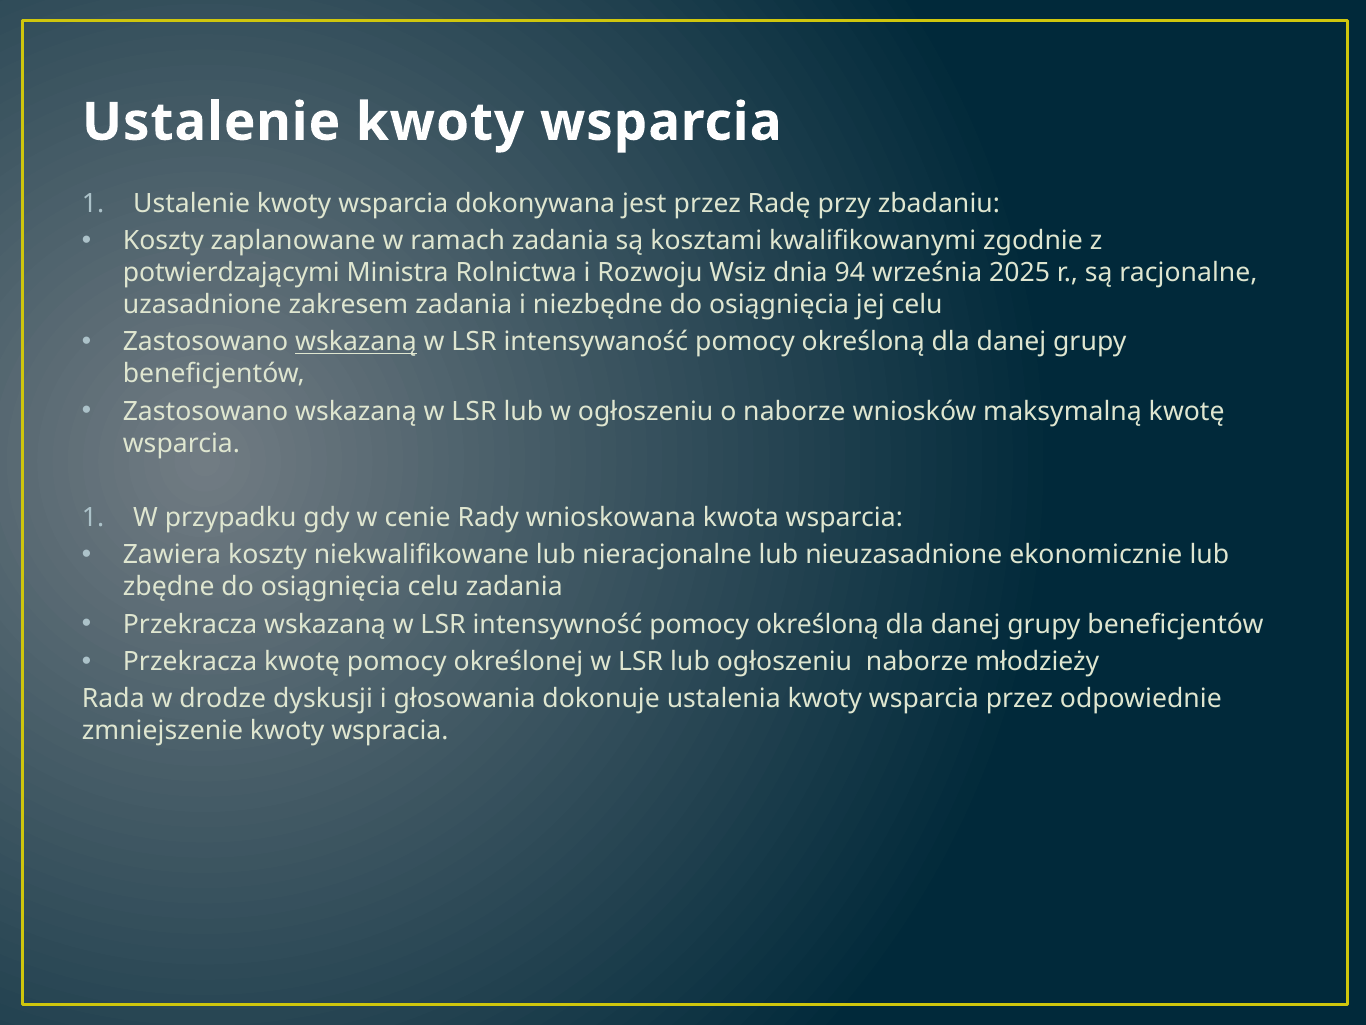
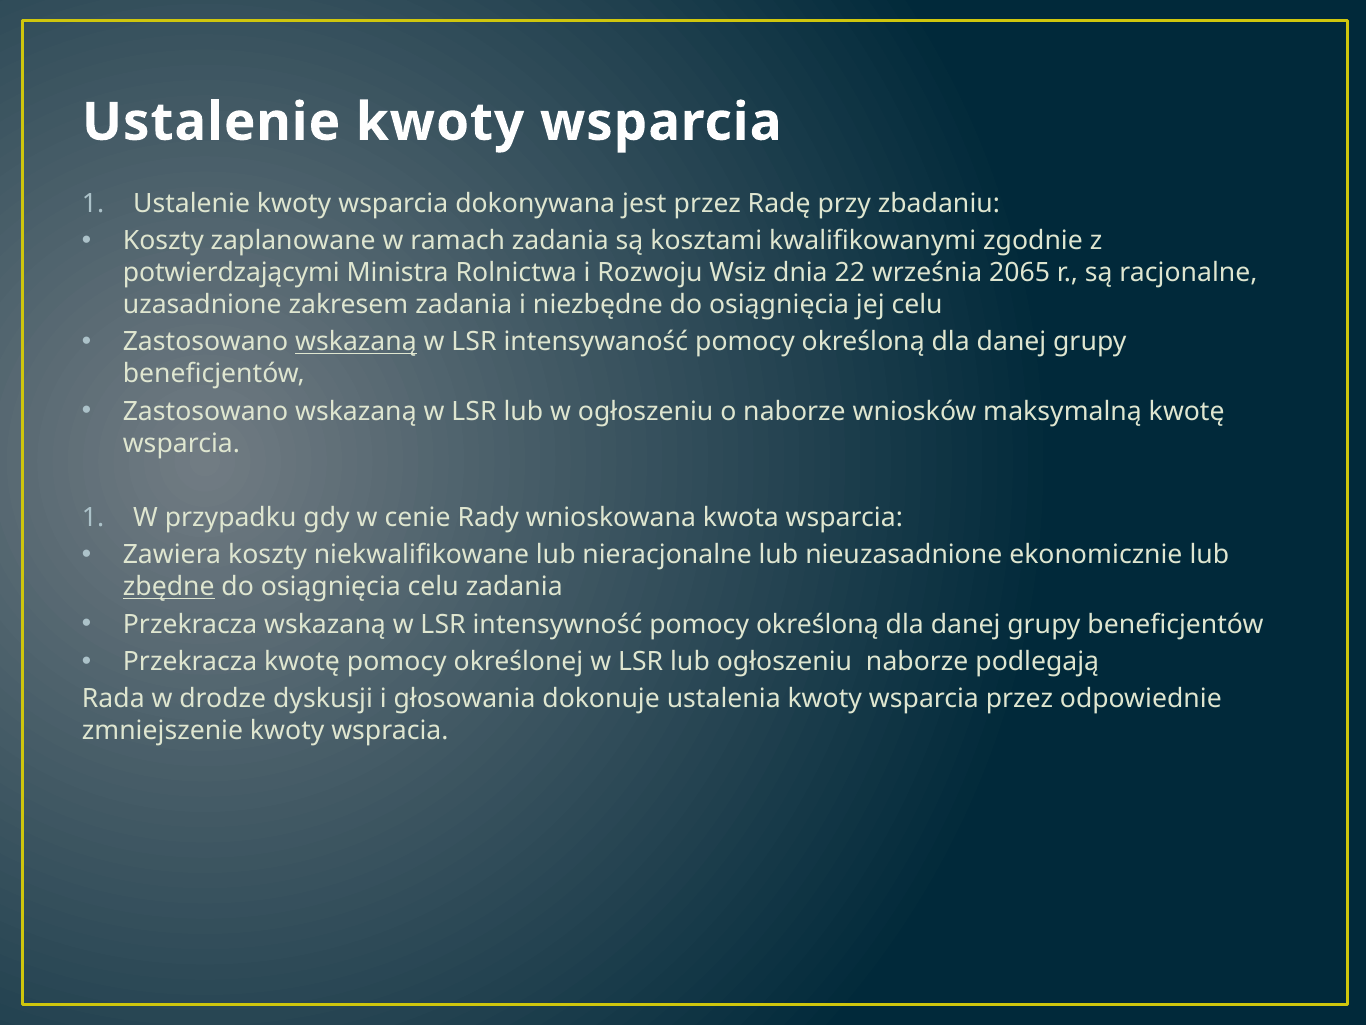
94: 94 -> 22
2025: 2025 -> 2065
zbędne underline: none -> present
młodzieży: młodzieży -> podlegają
